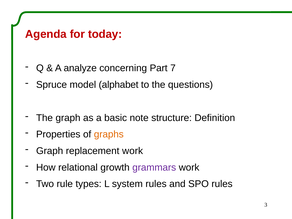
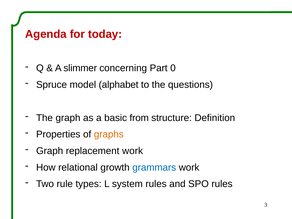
analyze: analyze -> slimmer
7: 7 -> 0
note: note -> from
grammars colour: purple -> blue
